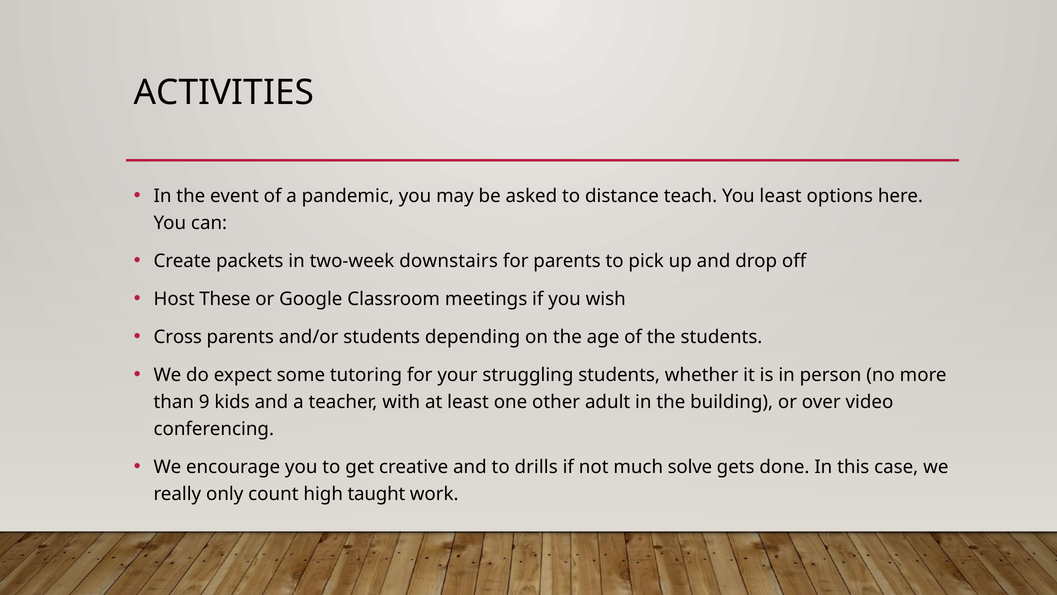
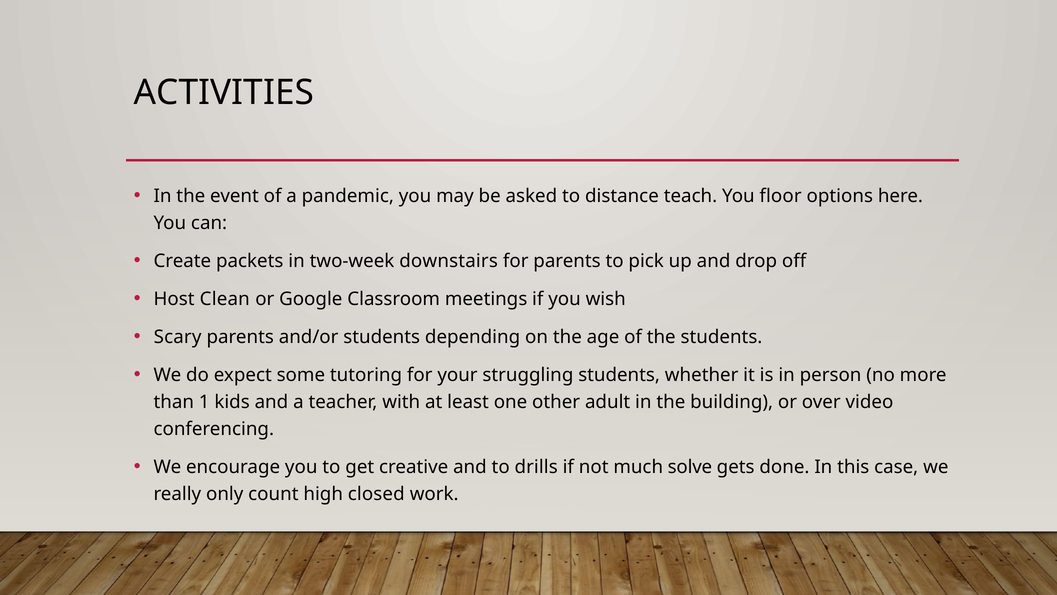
You least: least -> floor
These: These -> Clean
Cross: Cross -> Scary
9: 9 -> 1
taught: taught -> closed
